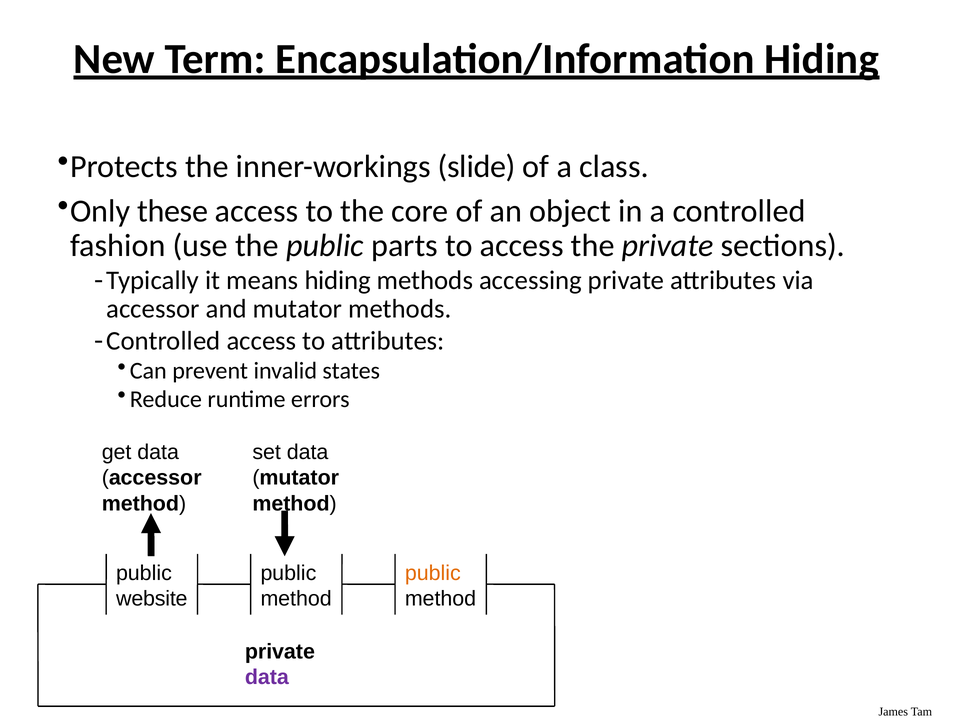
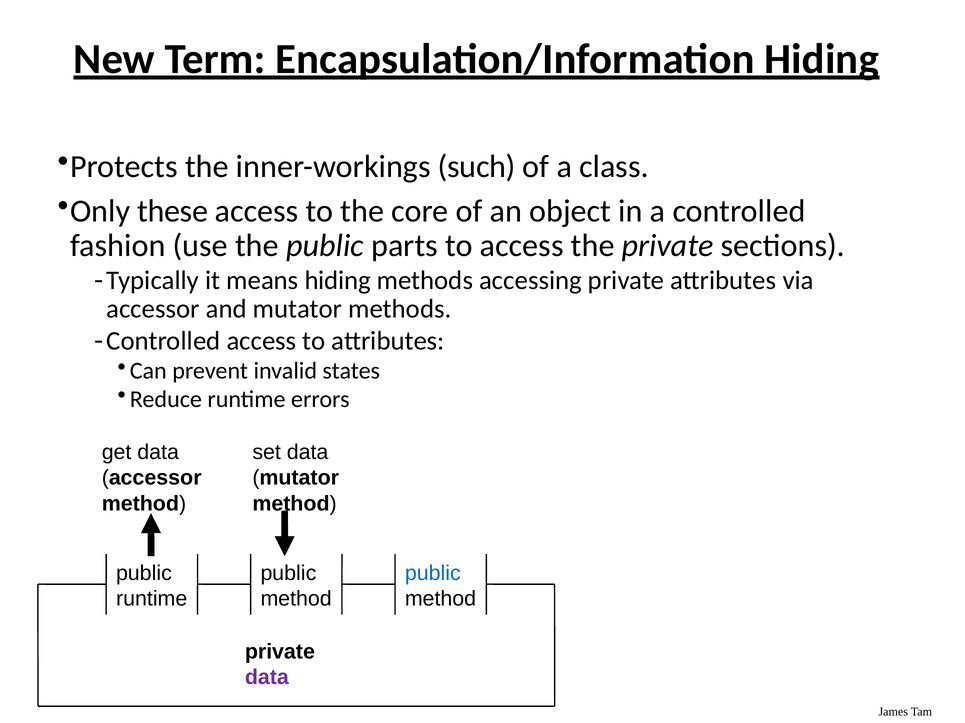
slide: slide -> such
public at (433, 574) colour: orange -> blue
website at (152, 599): website -> runtime
